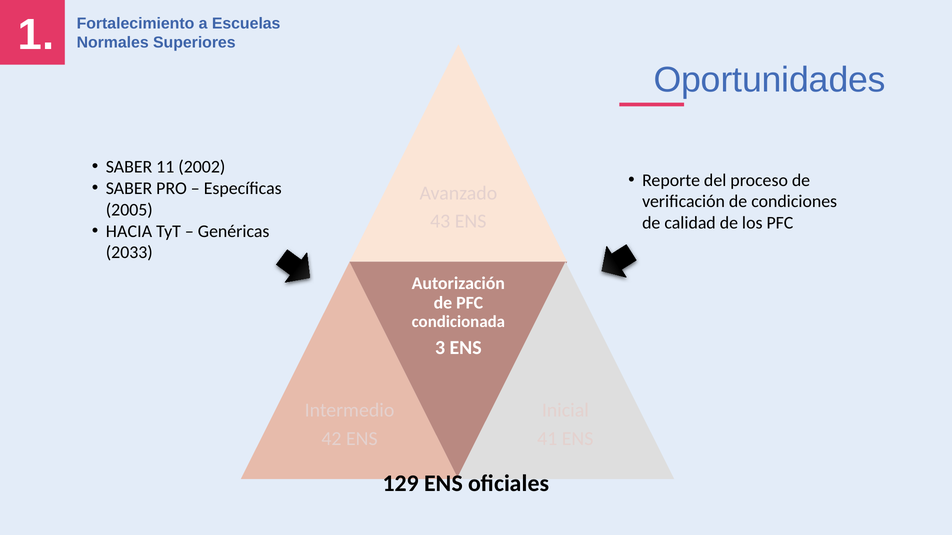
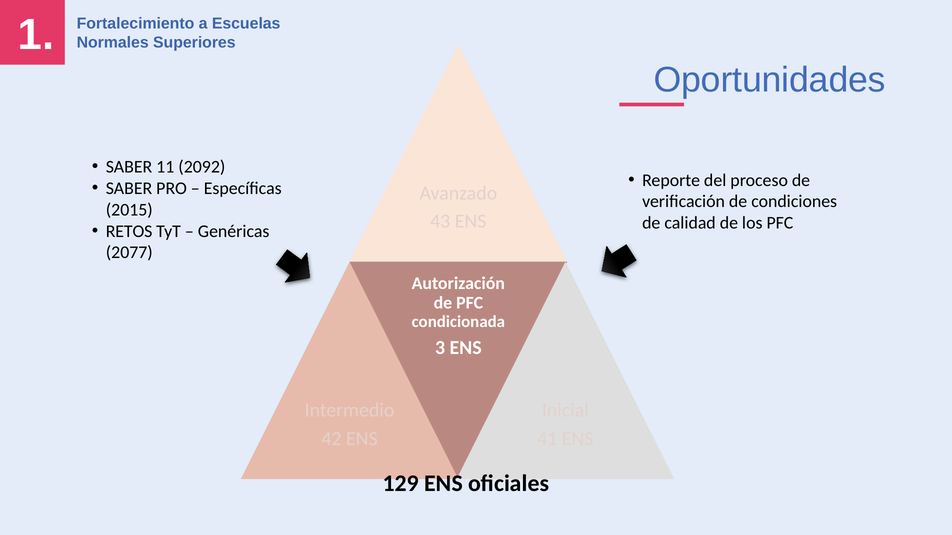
2002: 2002 -> 2092
2005: 2005 -> 2015
HACIA: HACIA -> RETOS
2033: 2033 -> 2077
